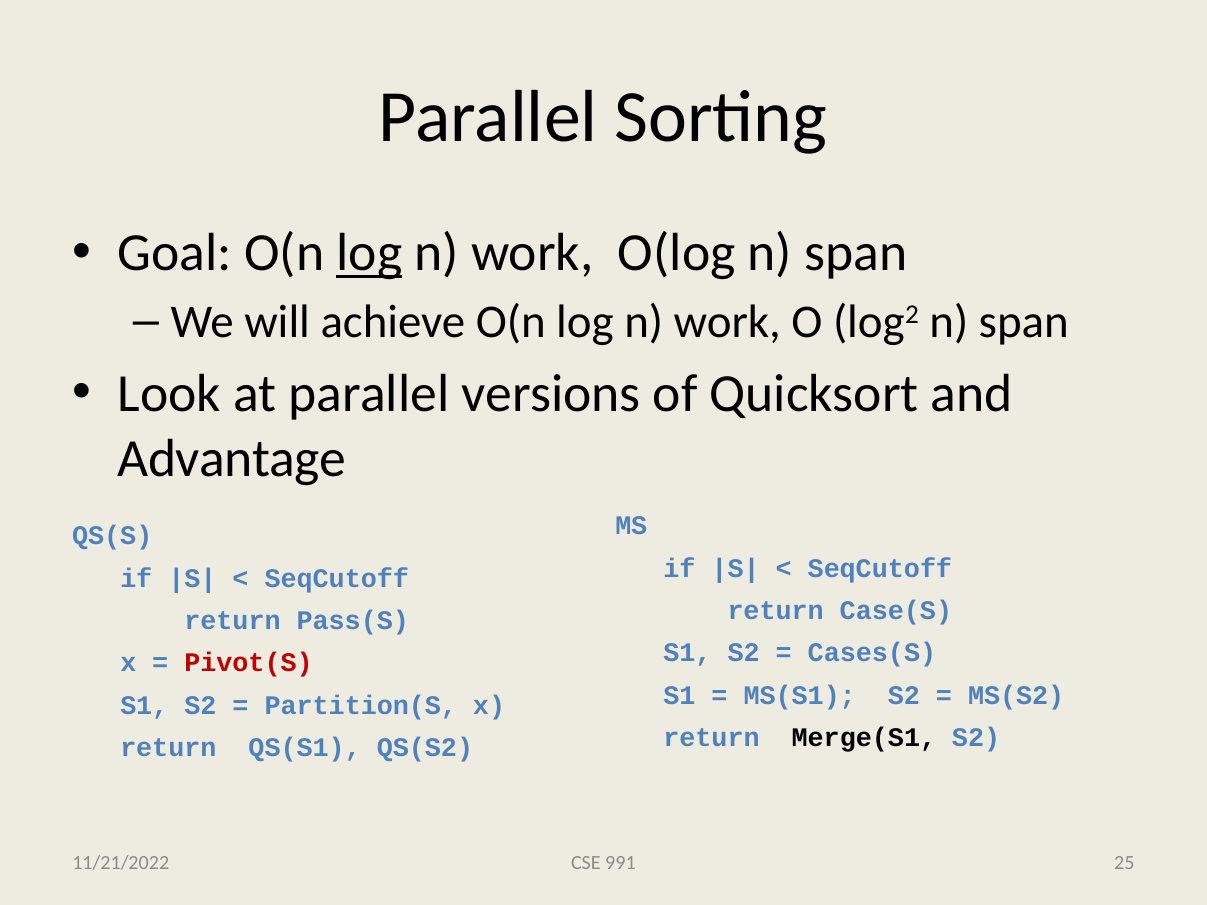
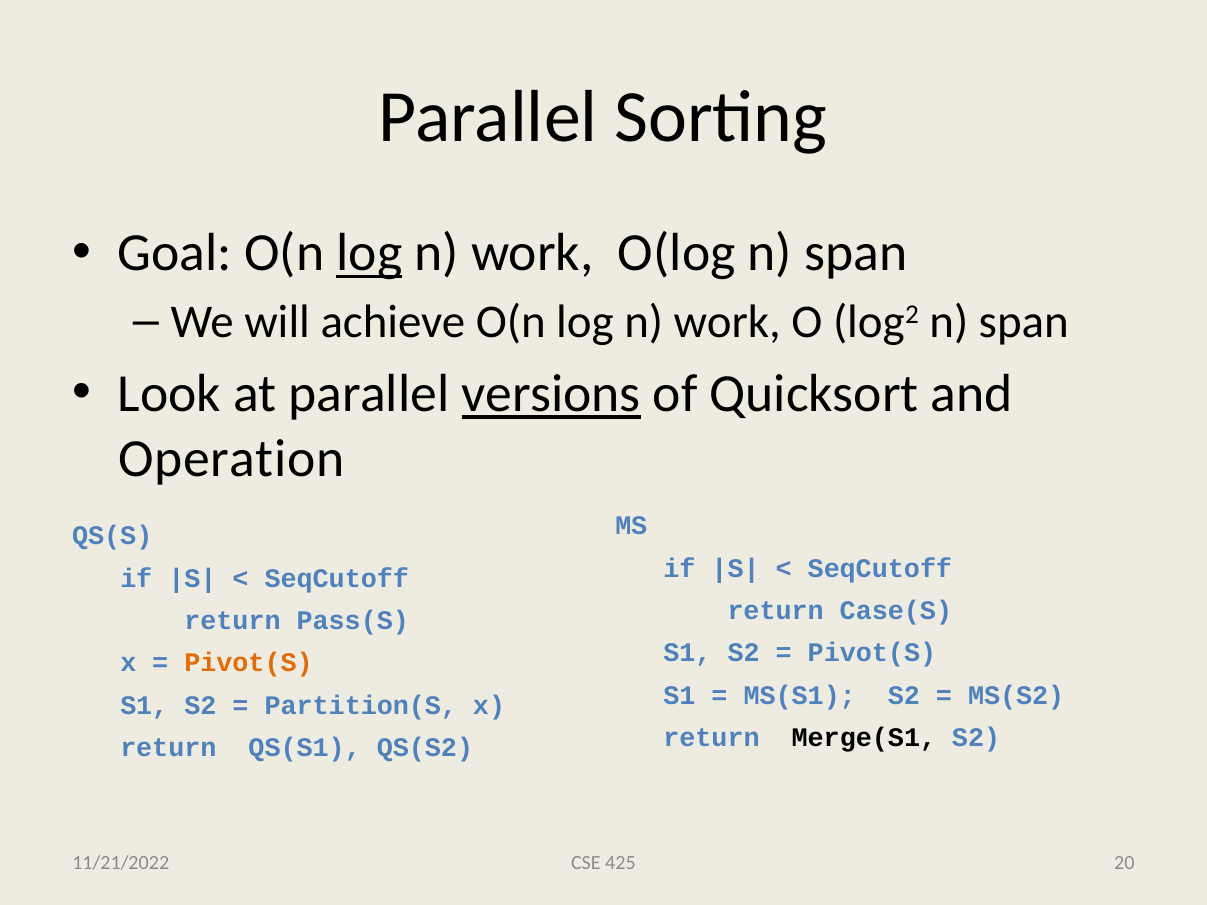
versions underline: none -> present
Advantage: Advantage -> Operation
Cases(S at (872, 653): Cases(S -> Pivot(S
Pivot(S at (249, 663) colour: red -> orange
991: 991 -> 425
25: 25 -> 20
